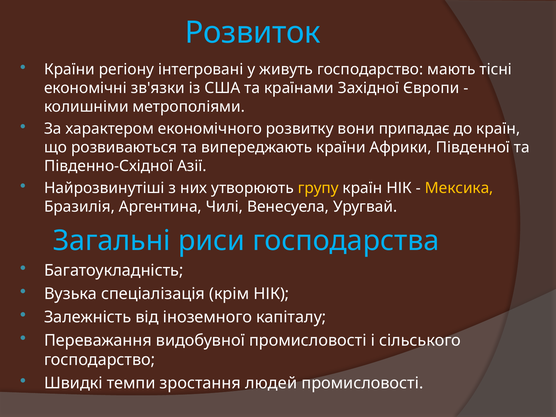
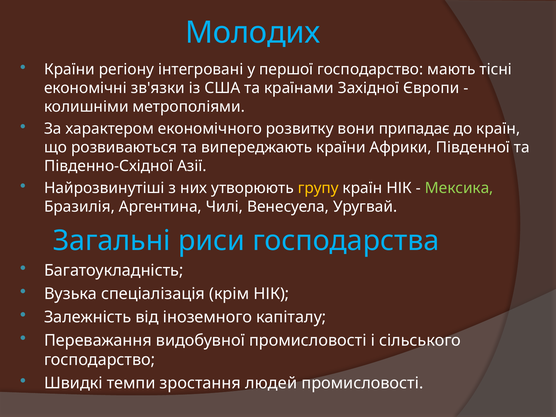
Розвиток: Розвиток -> Молодих
живуть: живуть -> першої
Мексика colour: yellow -> light green
